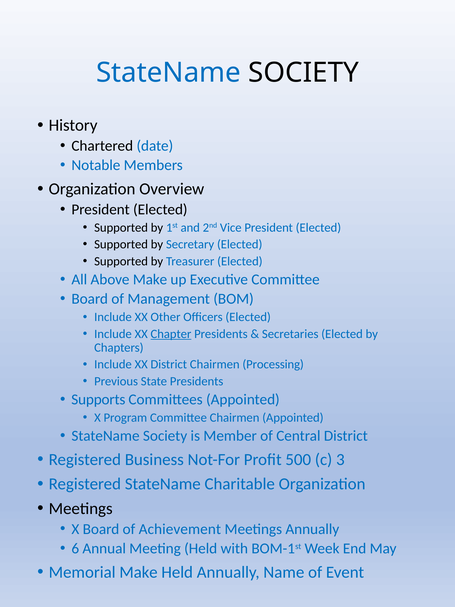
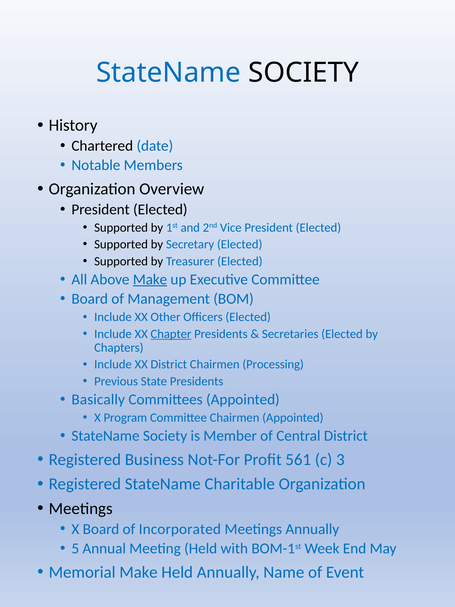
Make at (150, 279) underline: none -> present
Supports: Supports -> Basically
500: 500 -> 561
Achievement: Achievement -> Incorporated
6: 6 -> 5
